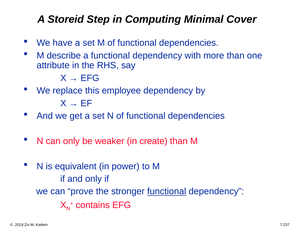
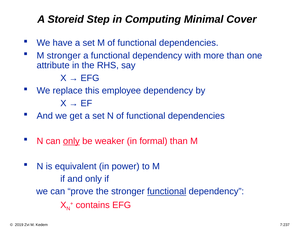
M describe: describe -> stronger
only at (71, 141) underline: none -> present
create: create -> formal
